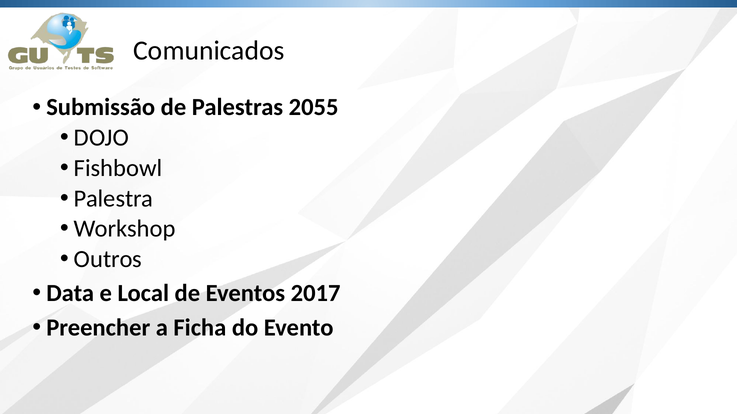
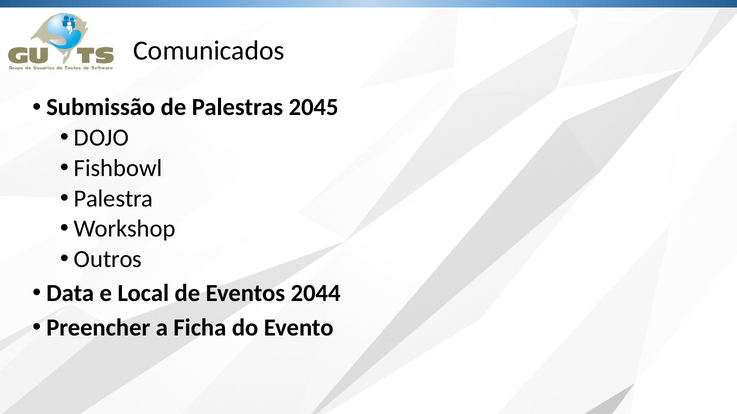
2055: 2055 -> 2045
2017: 2017 -> 2044
